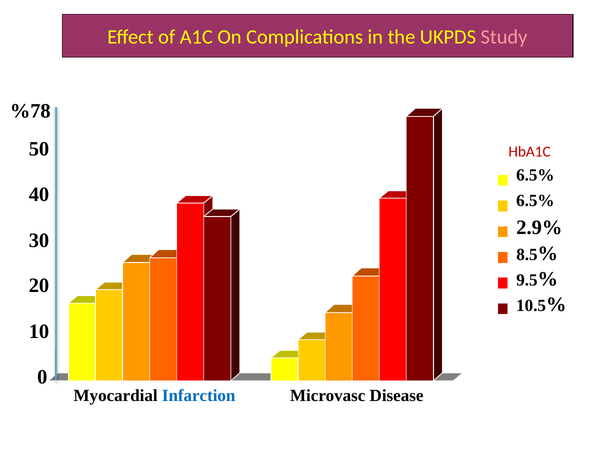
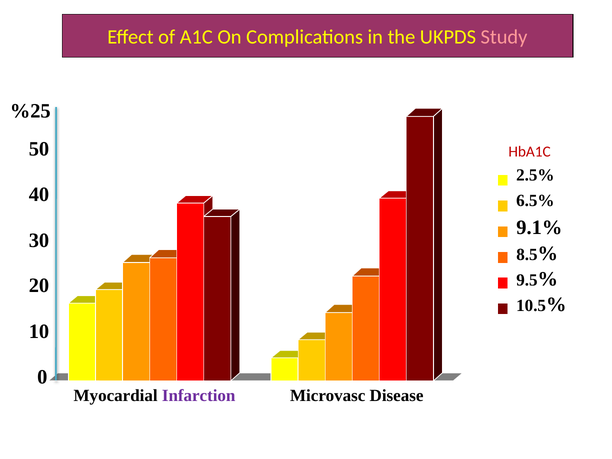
%78: %78 -> %25
6.5% at (535, 175): 6.5% -> 2.5%
2.9%: 2.9% -> 9.1%
Infarction colour: blue -> purple
